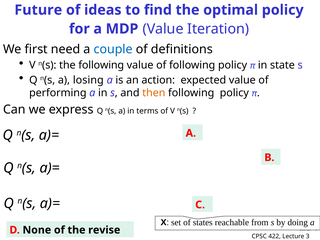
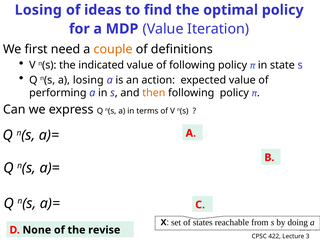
Future at (38, 10): Future -> Losing
couple colour: blue -> orange
the following: following -> indicated
